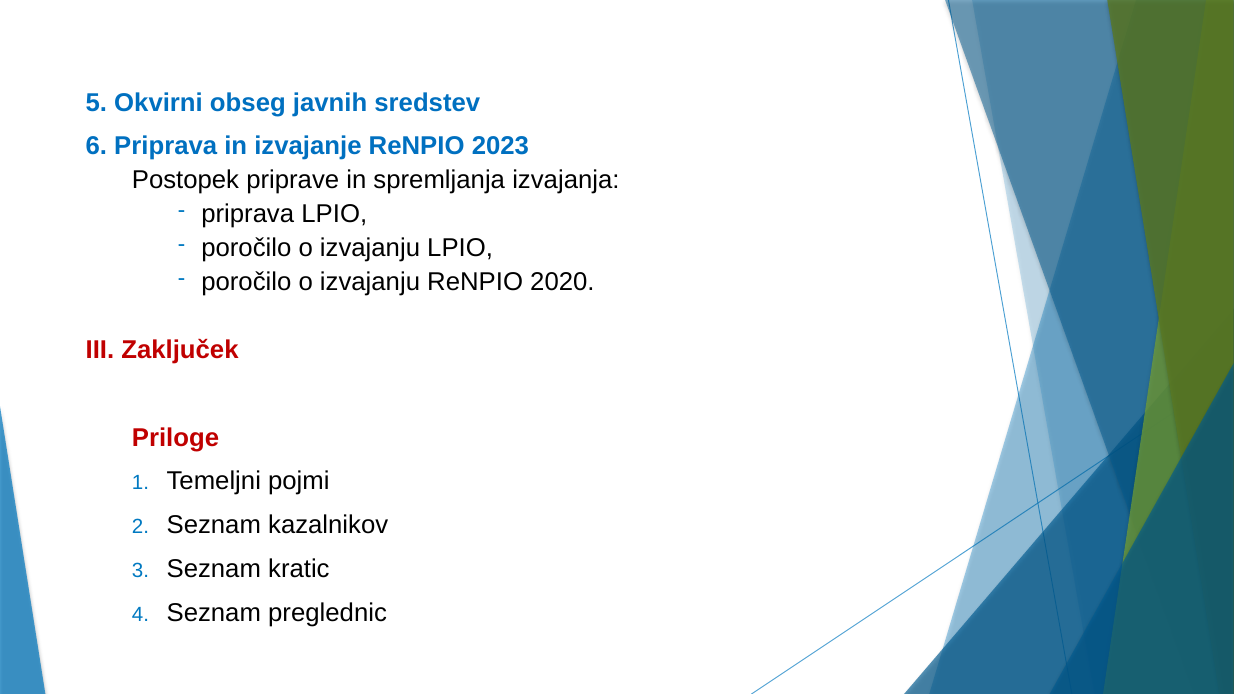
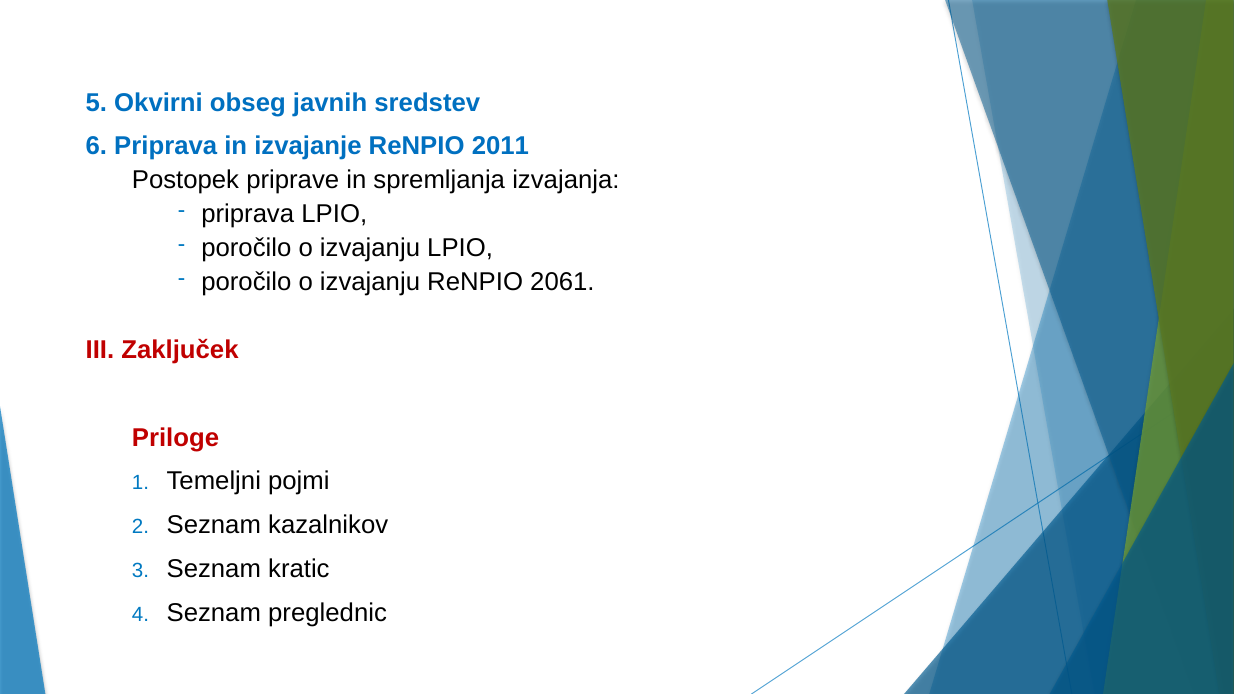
2023: 2023 -> 2011
2020: 2020 -> 2061
